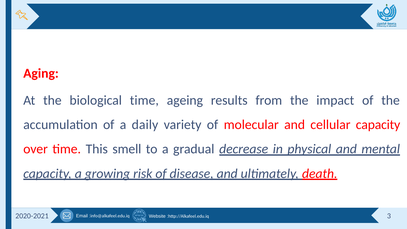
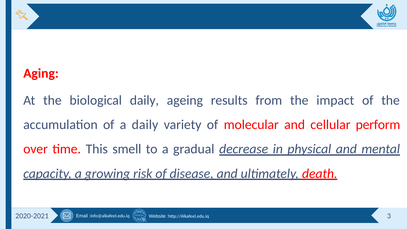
biological time: time -> daily
cellular capacity: capacity -> perform
